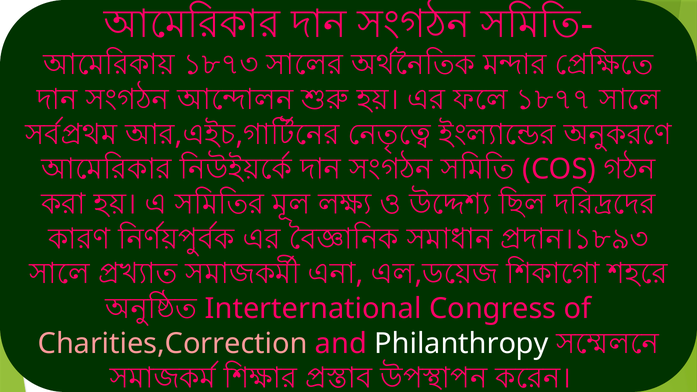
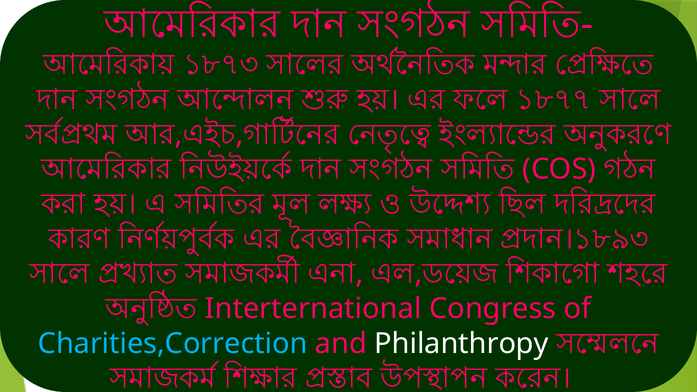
Charities,Correction colour: pink -> light blue
